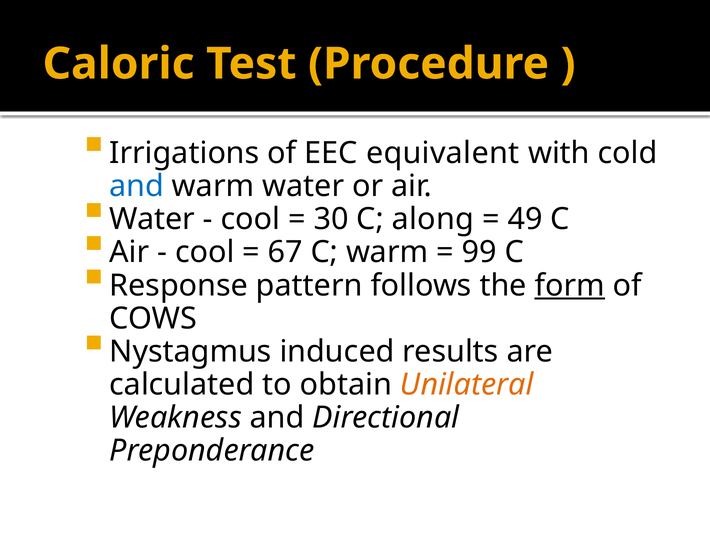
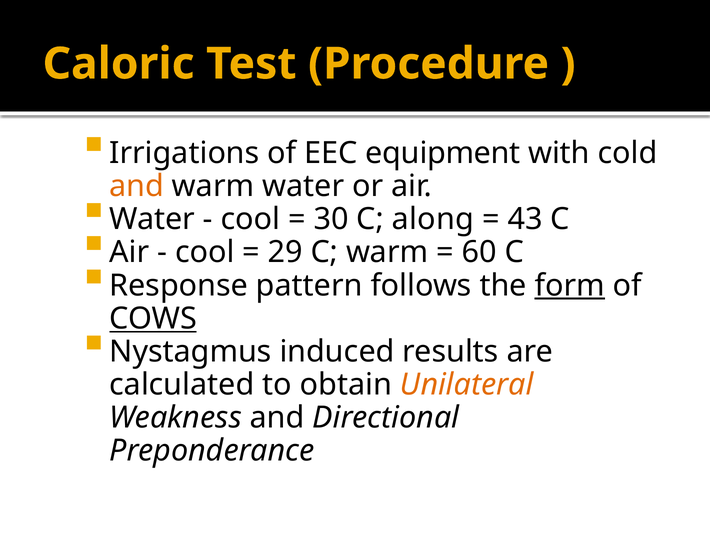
equivalent: equivalent -> equipment
and at (137, 186) colour: blue -> orange
49: 49 -> 43
67: 67 -> 29
99: 99 -> 60
COWS underline: none -> present
